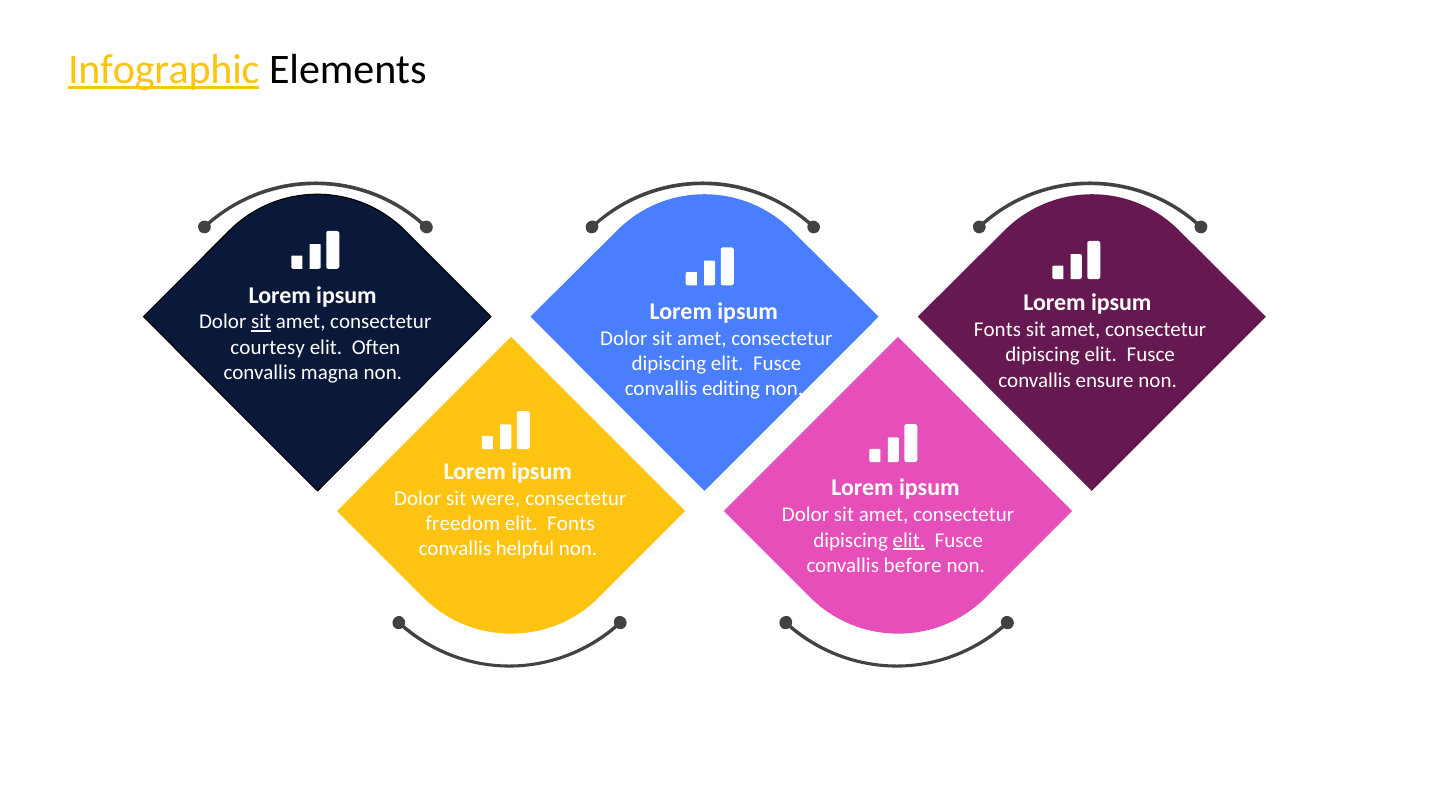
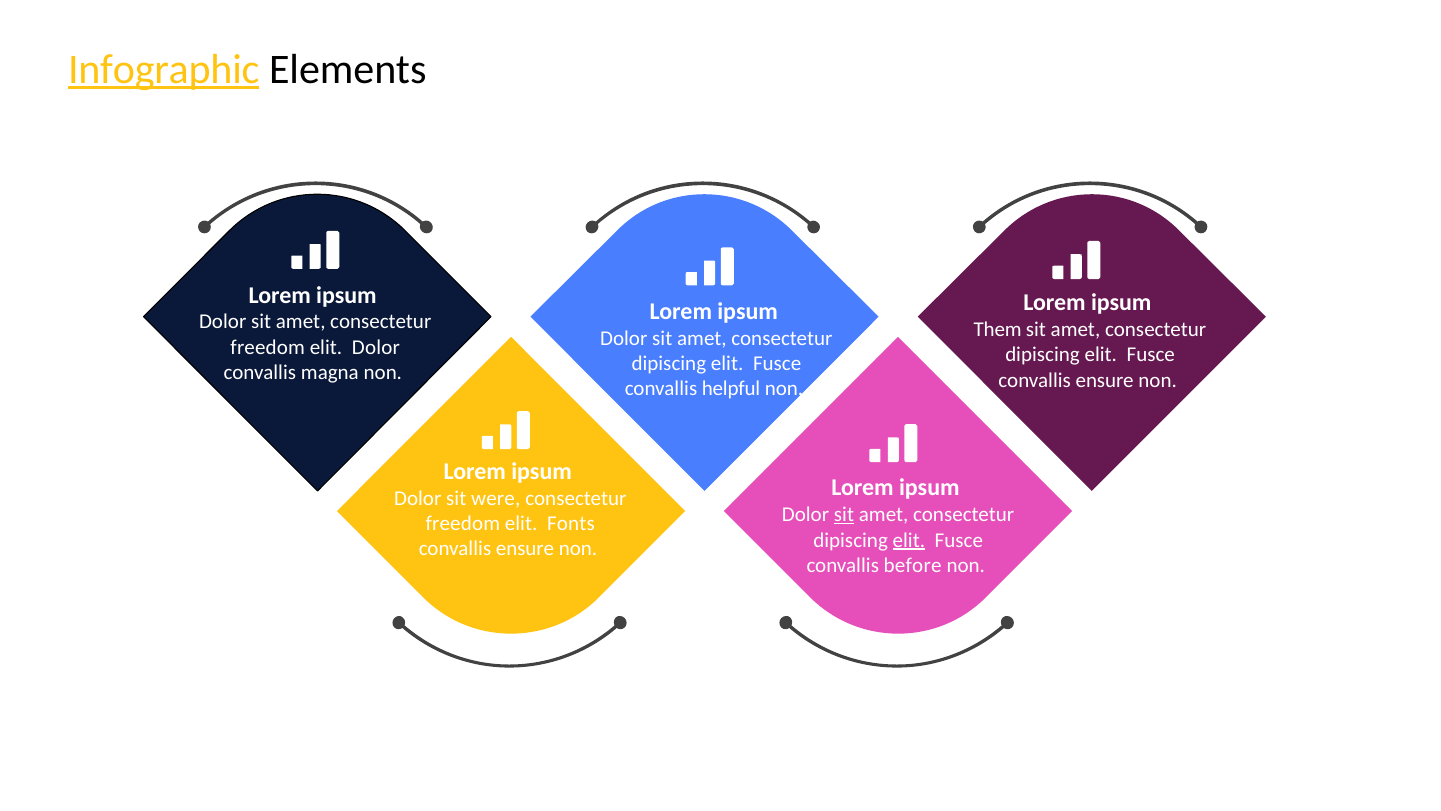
sit at (261, 322) underline: present -> none
Fonts at (997, 329): Fonts -> Them
courtesy at (268, 347): courtesy -> freedom
elit Often: Often -> Dolor
editing: editing -> helpful
sit at (844, 515) underline: none -> present
helpful at (525, 549): helpful -> ensure
